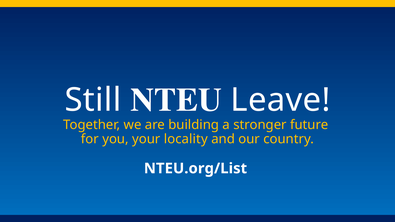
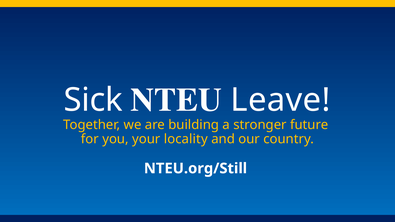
Still: Still -> Sick
NTEU.org/List: NTEU.org/List -> NTEU.org/Still
